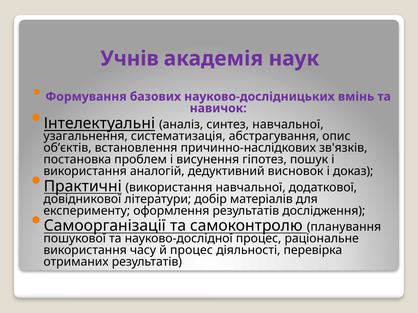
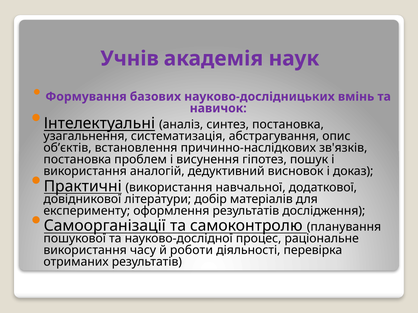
синтез навчальної: навчальної -> постановка
й процес: процес -> роботи
